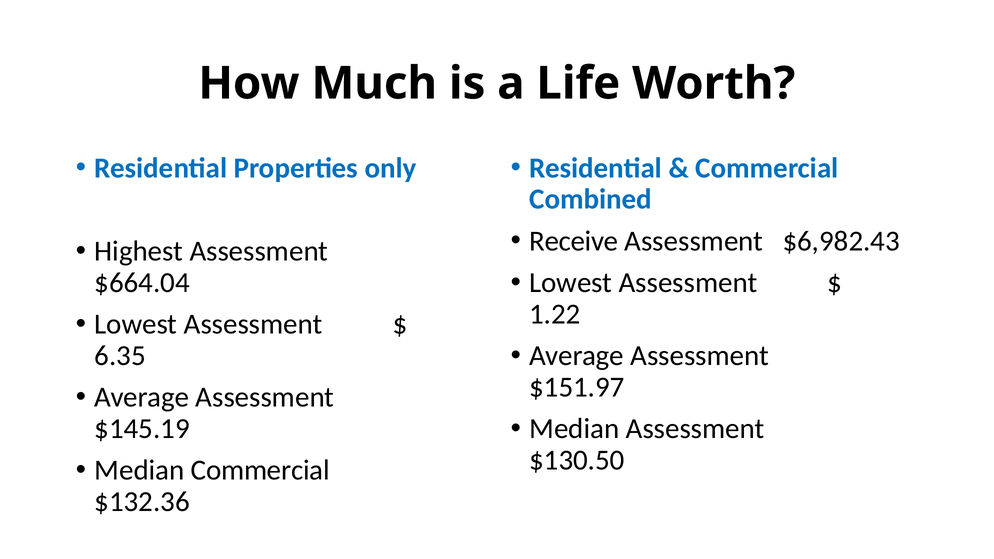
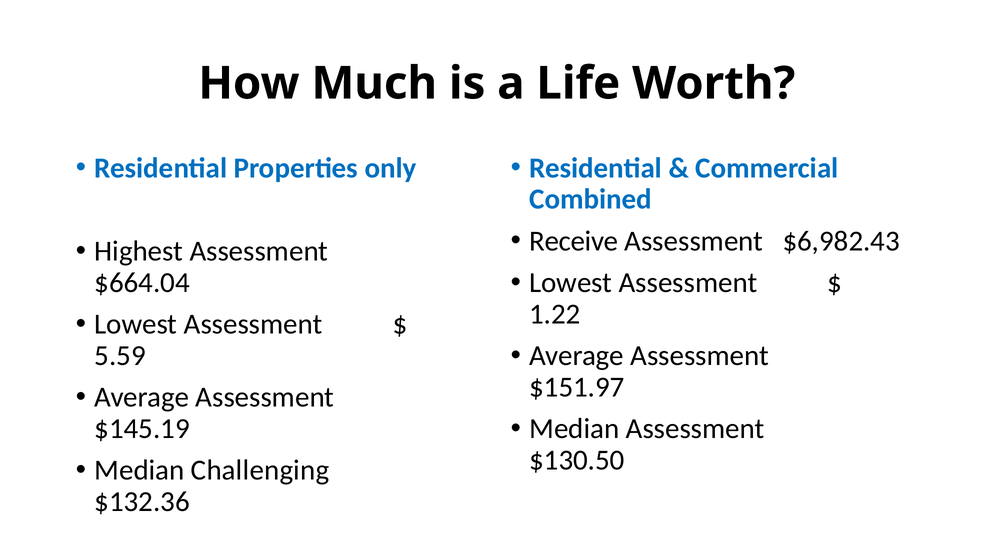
6.35: 6.35 -> 5.59
Median Commercial: Commercial -> Challenging
